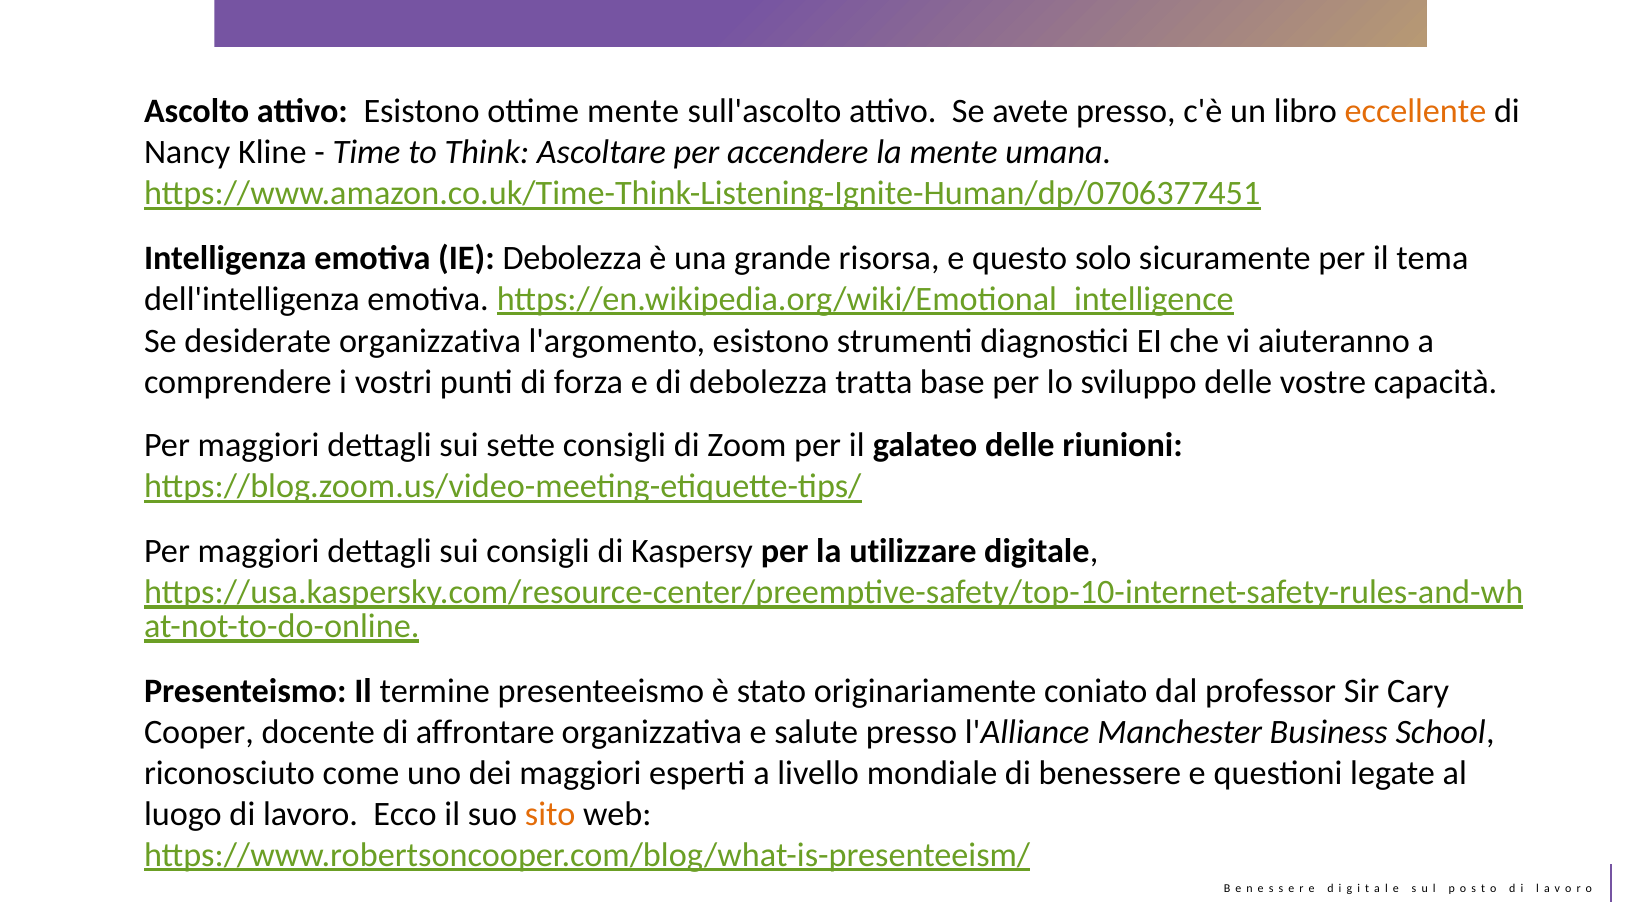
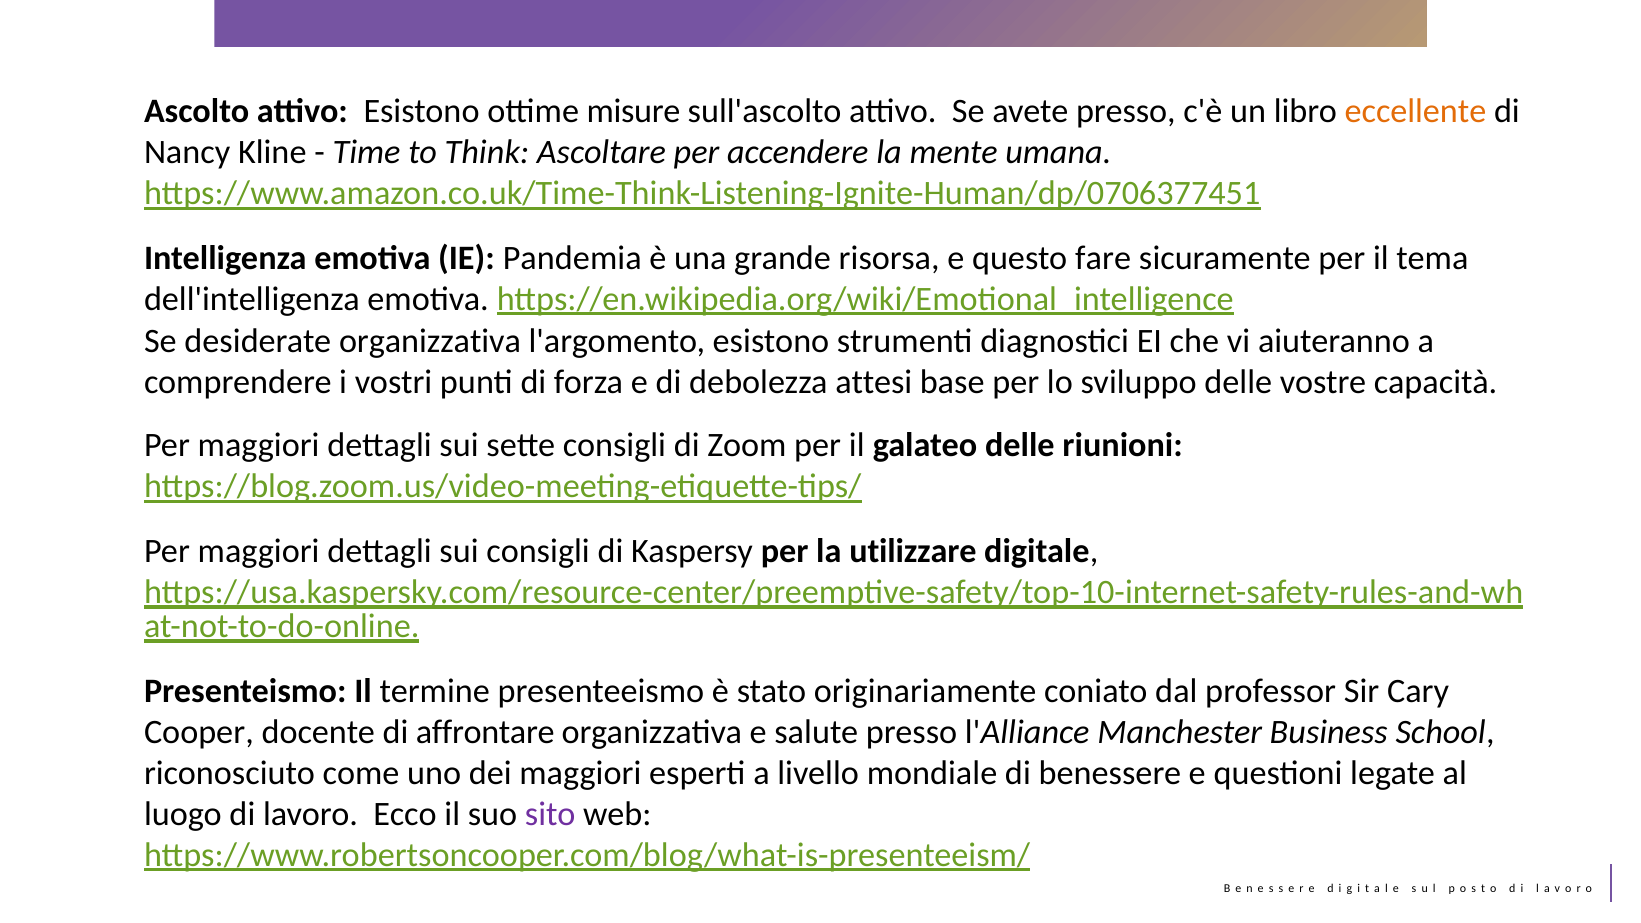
ottime mente: mente -> misure
IE Debolezza: Debolezza -> Pandemia
solo: solo -> fare
tratta: tratta -> attesi
sito colour: orange -> purple
